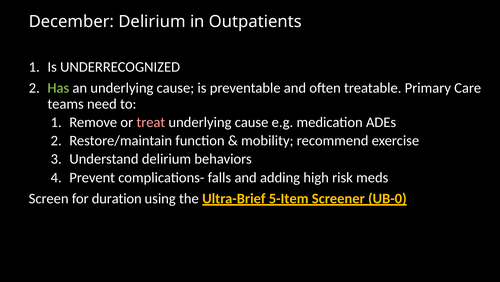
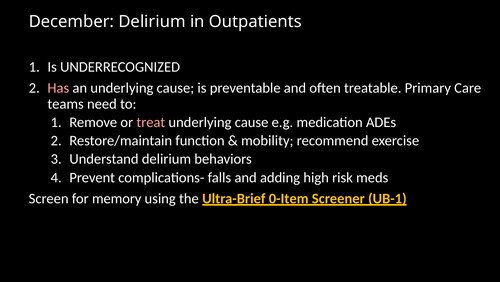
Has colour: light green -> pink
duration: duration -> memory
5-Item: 5-Item -> 0-Item
UB-0: UB-0 -> UB-1
